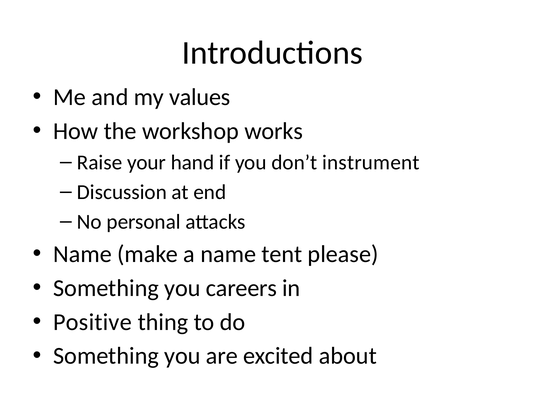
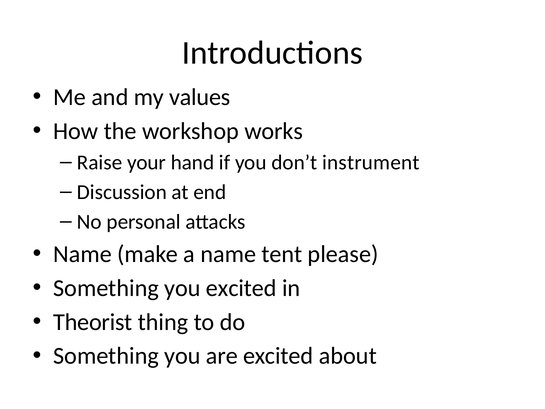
you careers: careers -> excited
Positive: Positive -> Theorist
